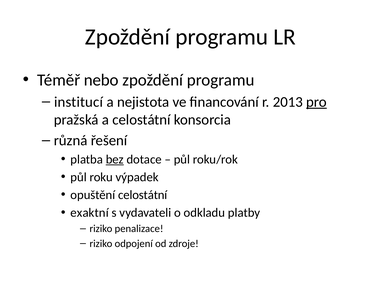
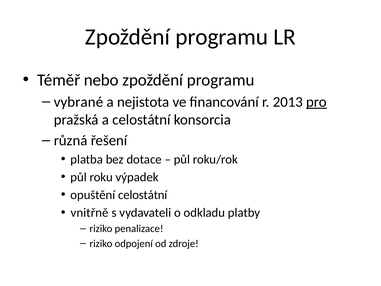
institucí: institucí -> vybrané
bez underline: present -> none
exaktní: exaktní -> vnitřně
